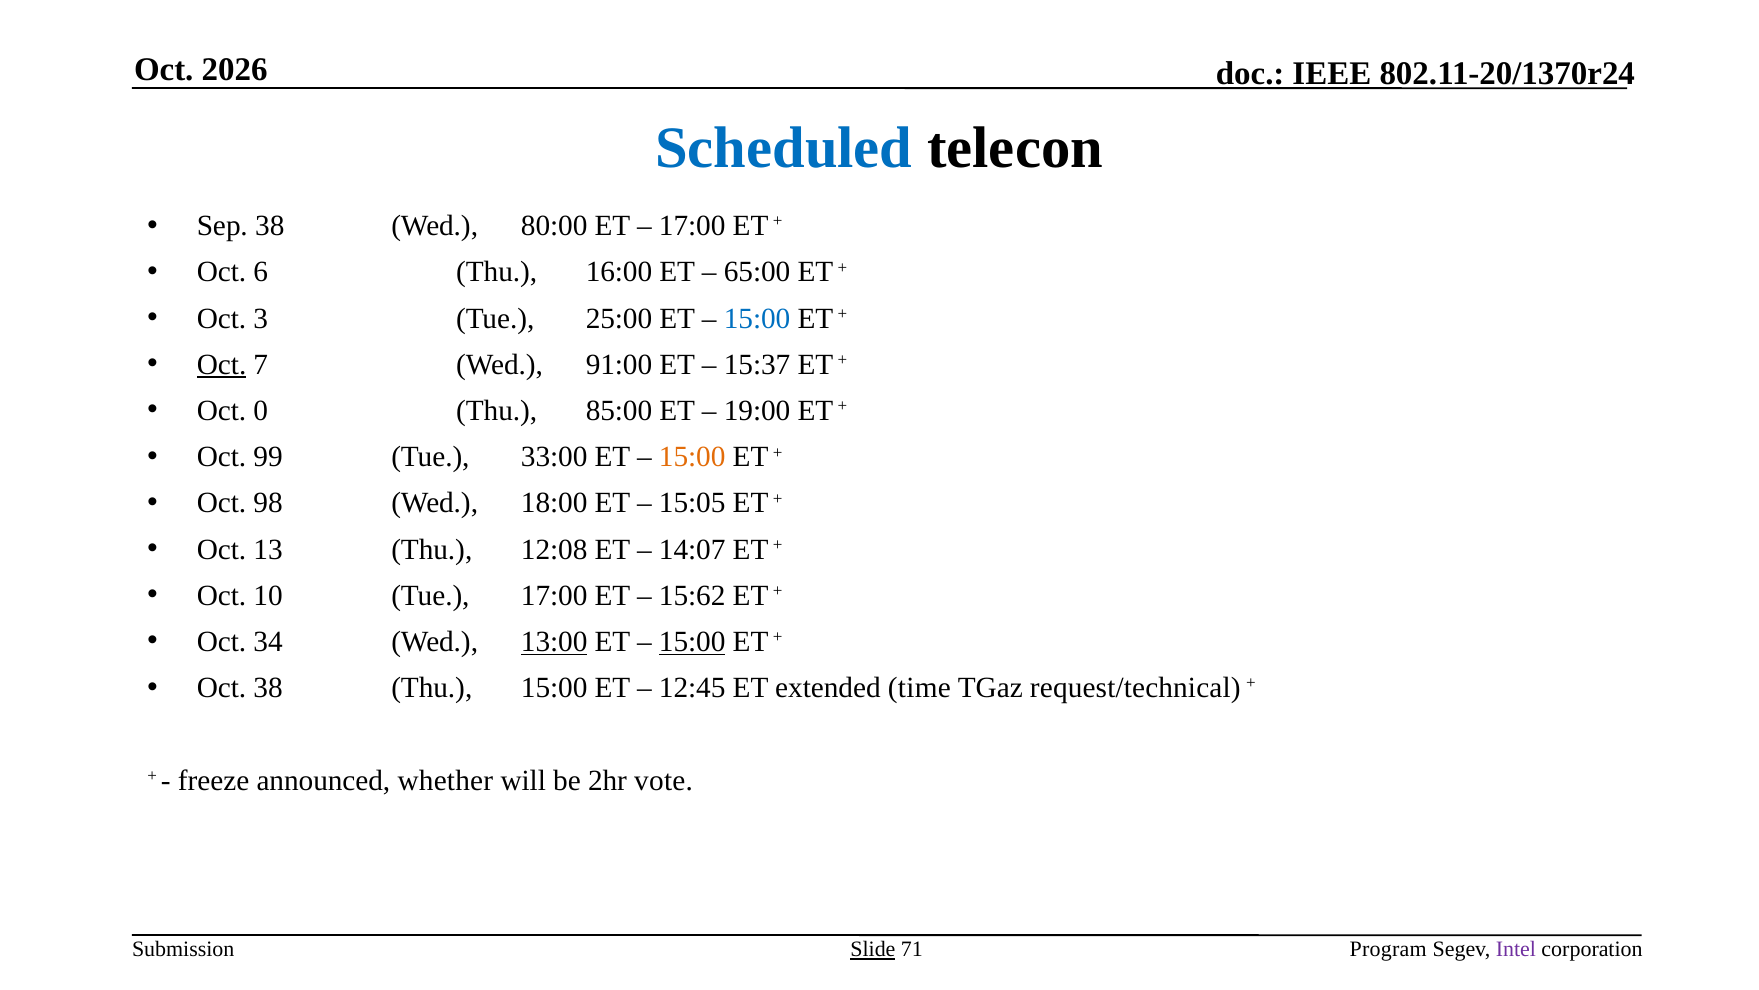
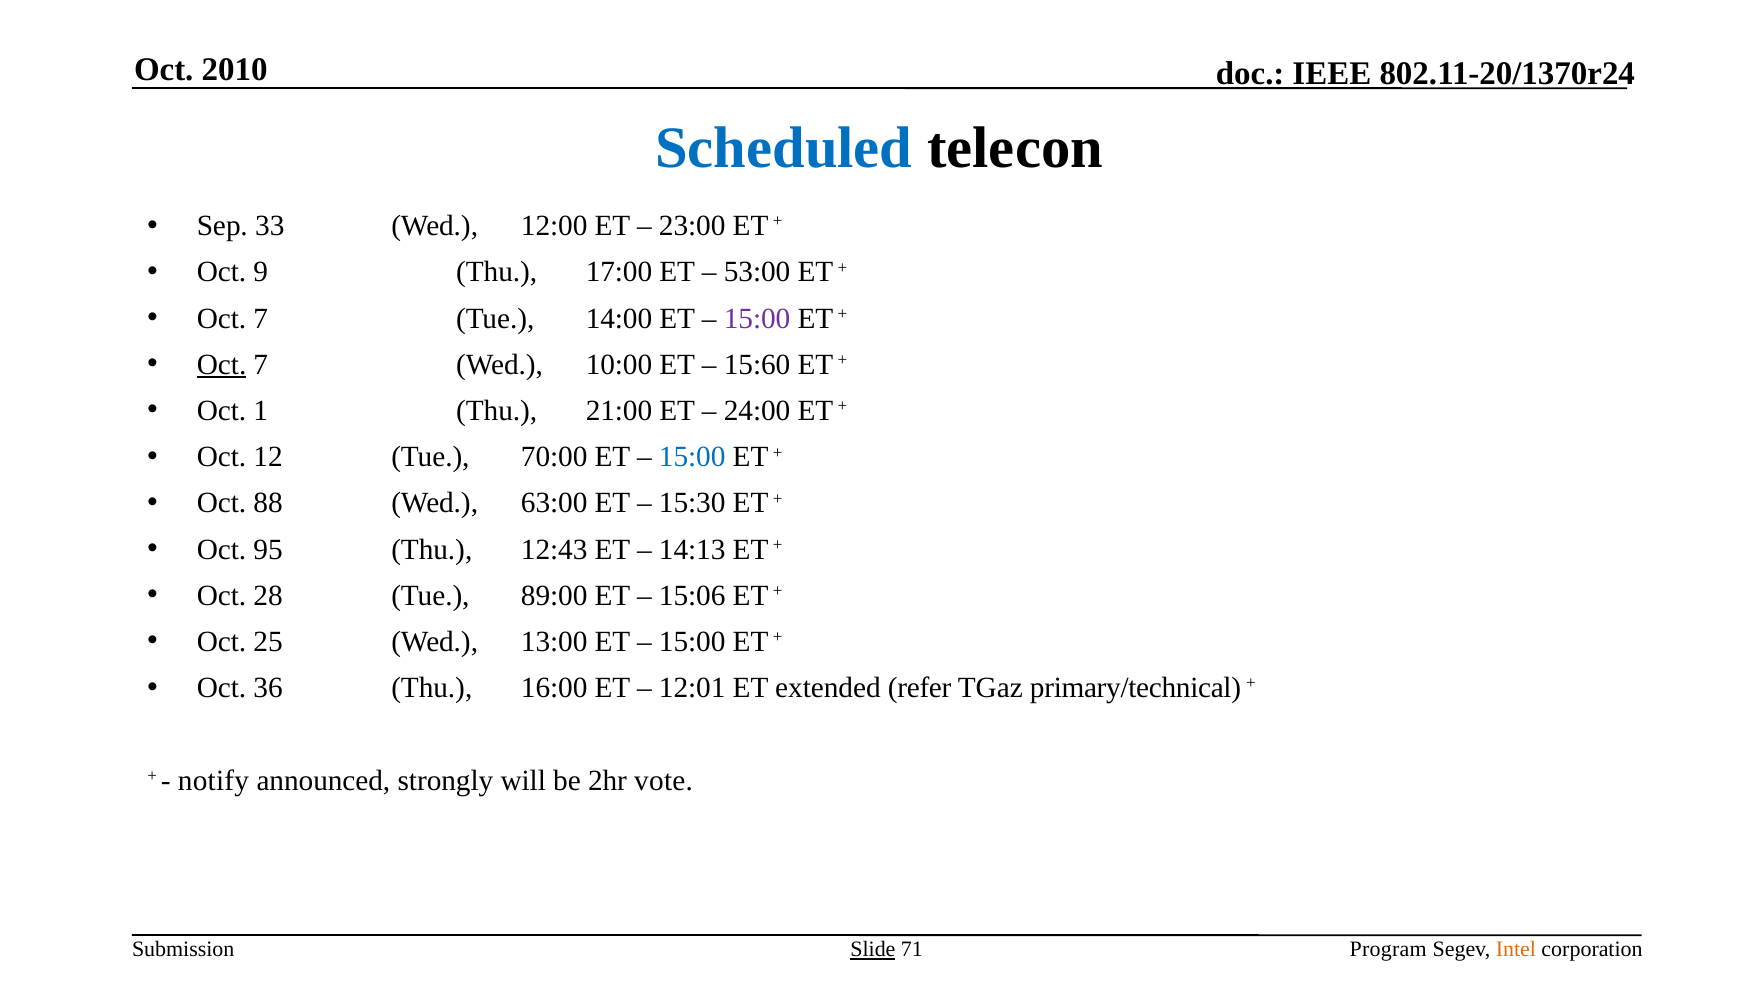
2026: 2026 -> 2010
Sep 38: 38 -> 33
80:00: 80:00 -> 12:00
17:00 at (692, 226): 17:00 -> 23:00
6: 6 -> 9
16:00: 16:00 -> 17:00
65:00: 65:00 -> 53:00
3 at (261, 318): 3 -> 7
25:00: 25:00 -> 14:00
15:00 at (757, 318) colour: blue -> purple
91:00: 91:00 -> 10:00
15:37: 15:37 -> 15:60
0: 0 -> 1
85:00: 85:00 -> 21:00
19:00: 19:00 -> 24:00
99: 99 -> 12
33:00: 33:00 -> 70:00
15:00 at (692, 457) colour: orange -> blue
98: 98 -> 88
18:00: 18:00 -> 63:00
15:05: 15:05 -> 15:30
13: 13 -> 95
12:08: 12:08 -> 12:43
14:07: 14:07 -> 14:13
10: 10 -> 28
Tue 17:00: 17:00 -> 89:00
15:62: 15:62 -> 15:06
34: 34 -> 25
13:00 underline: present -> none
15:00 at (692, 642) underline: present -> none
Oct 38: 38 -> 36
Thu 15:00: 15:00 -> 16:00
12:45: 12:45 -> 12:01
time: time -> refer
request/technical: request/technical -> primary/technical
freeze: freeze -> notify
whether: whether -> strongly
Intel colour: purple -> orange
